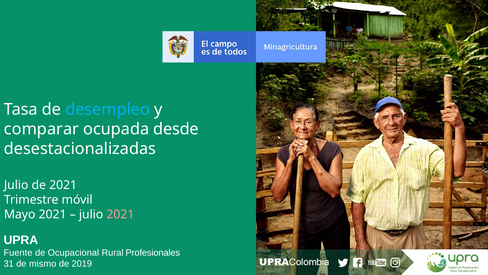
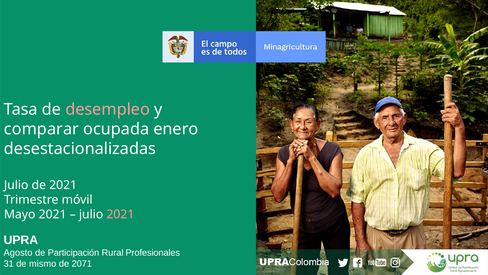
desempleo colour: light blue -> pink
desde: desde -> enero
Fuente: Fuente -> Agosto
Ocupacional: Ocupacional -> Participación
2019: 2019 -> 2071
